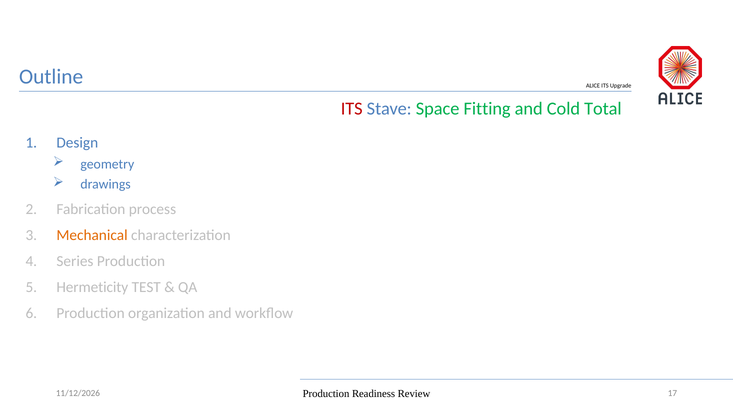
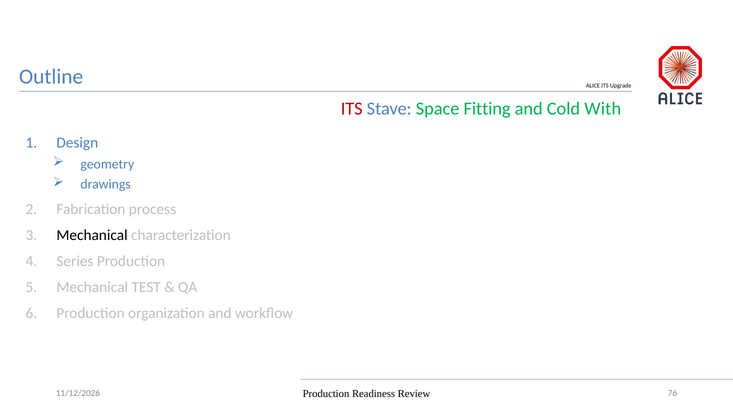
Total: Total -> With
Mechanical at (92, 236) colour: orange -> black
Hermeticity at (92, 288): Hermeticity -> Mechanical
17: 17 -> 76
